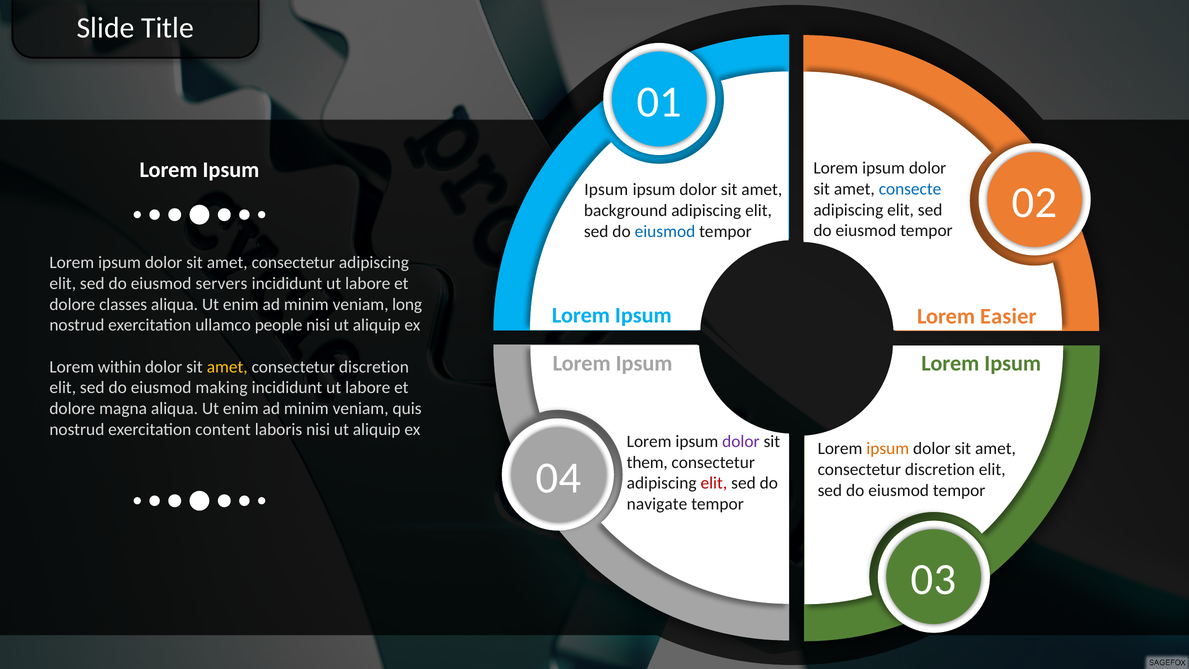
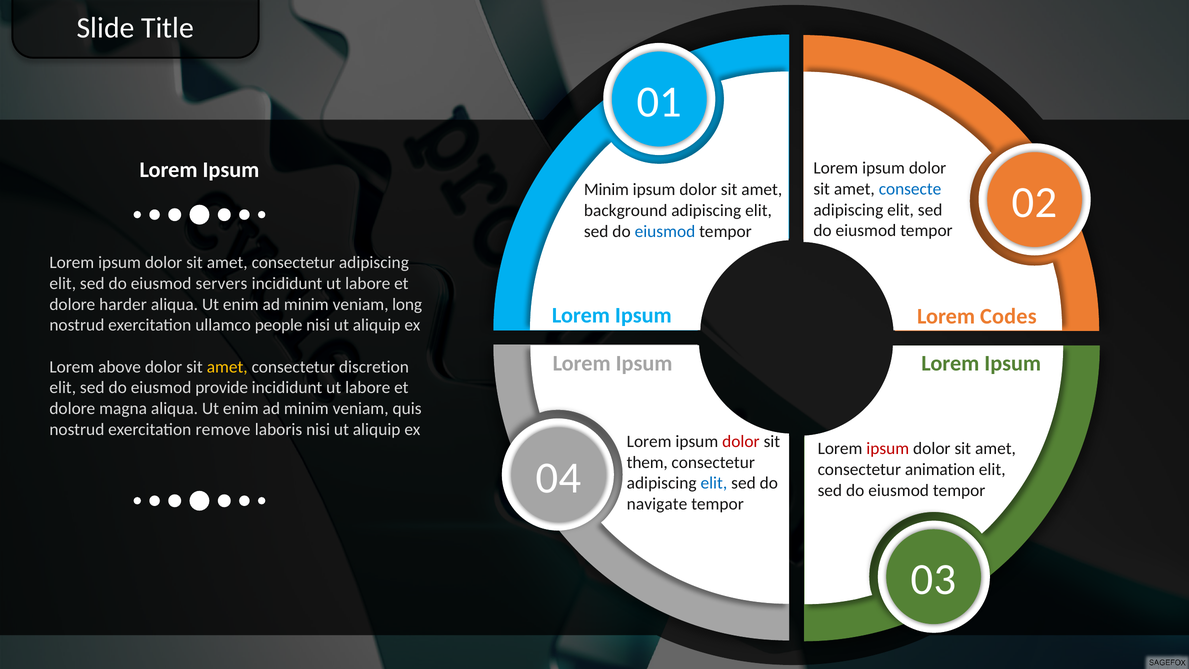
Ipsum at (606, 190): Ipsum -> Minim
classes: classes -> harder
Easier: Easier -> Codes
within: within -> above
making: making -> provide
content: content -> remove
dolor at (741, 441) colour: purple -> red
ipsum at (888, 449) colour: orange -> red
discretion at (940, 469): discretion -> animation
elit at (714, 483) colour: red -> blue
